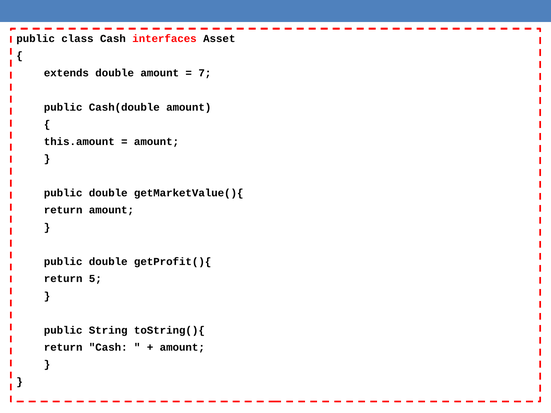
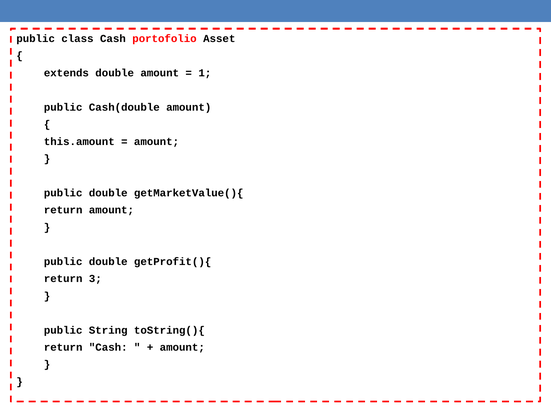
interfaces: interfaces -> portofolio
7: 7 -> 1
5: 5 -> 3
